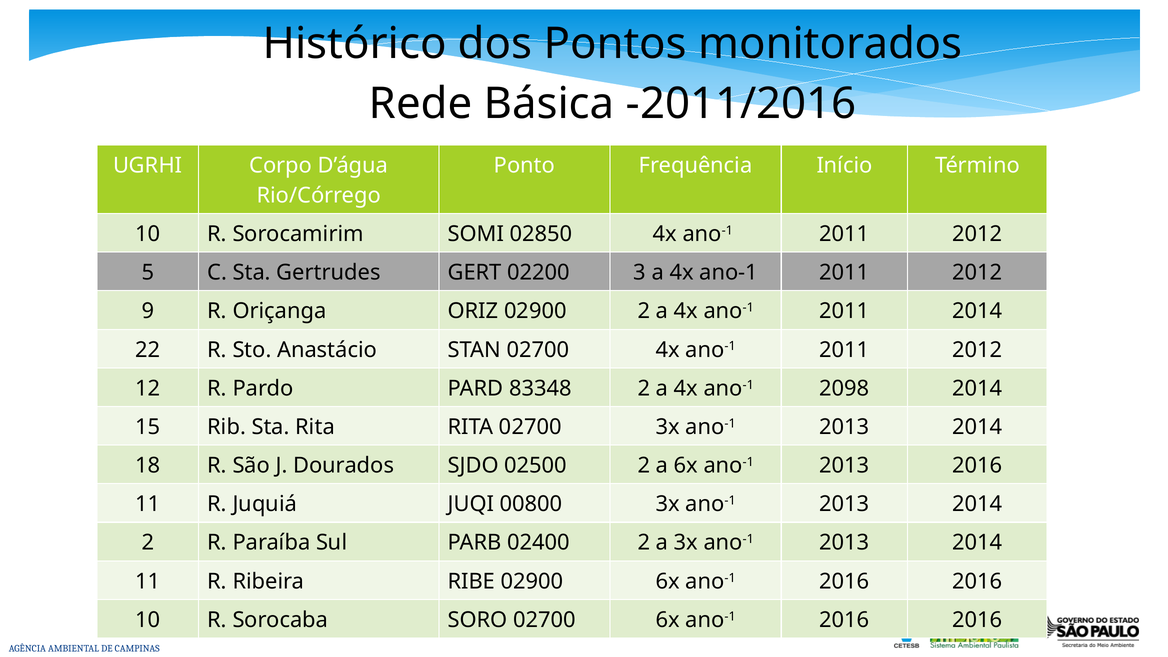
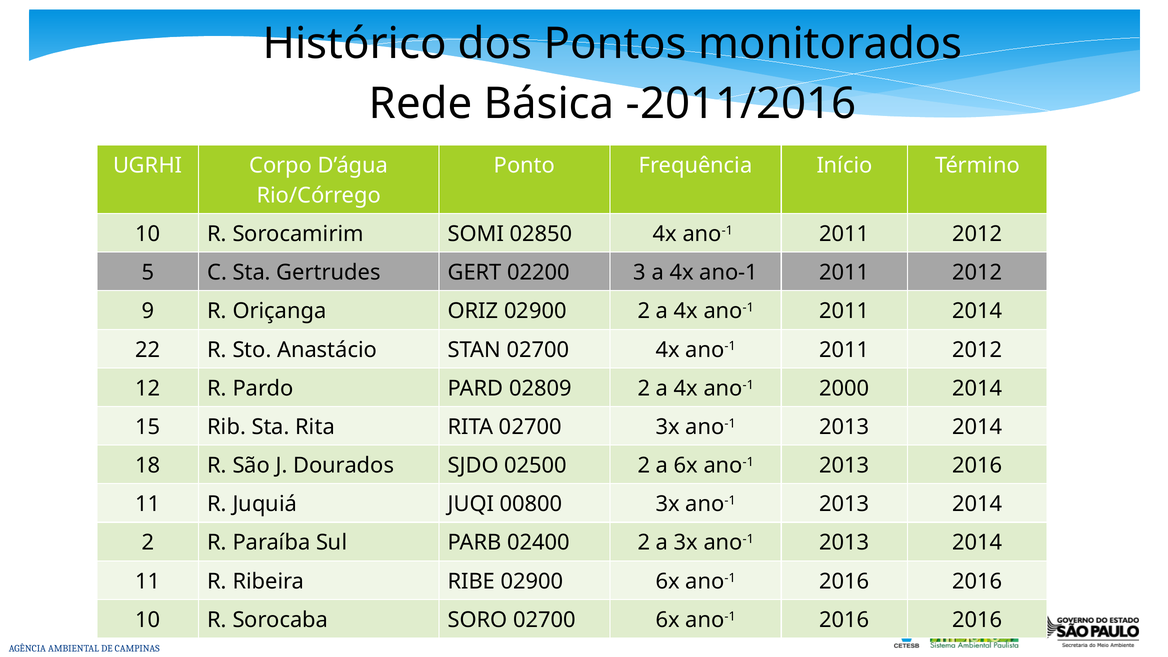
83348: 83348 -> 02809
2098: 2098 -> 2000
